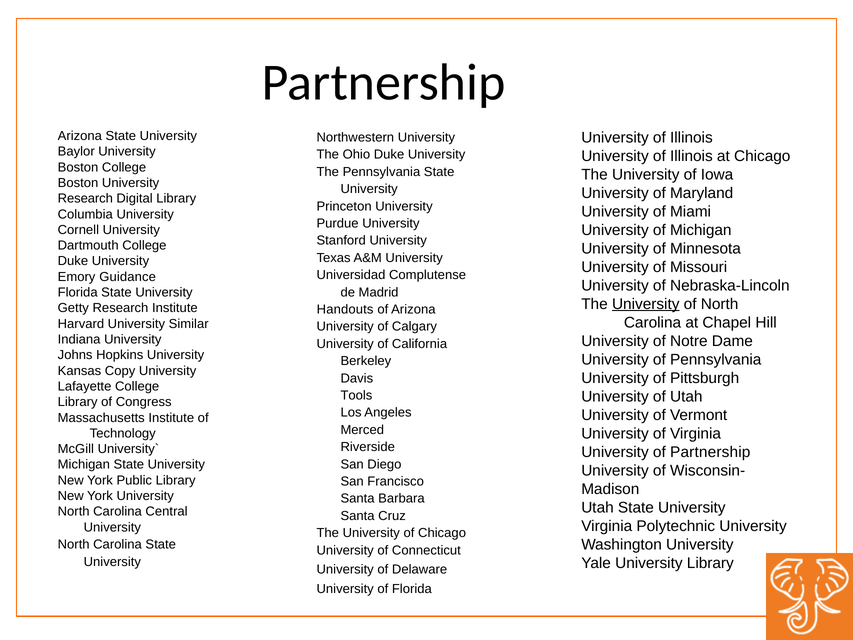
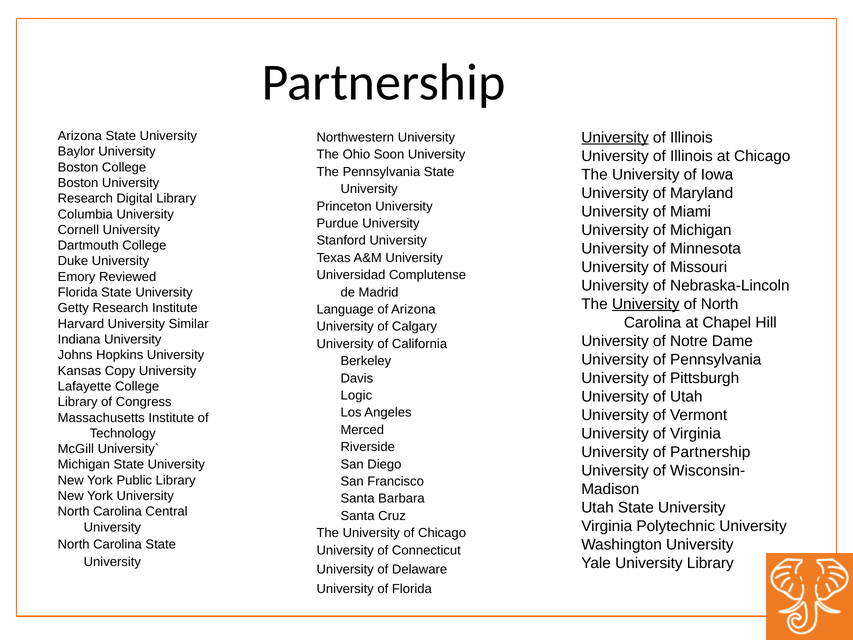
University at (615, 137) underline: none -> present
Ohio Duke: Duke -> Soon
Guidance: Guidance -> Reviewed
Handouts: Handouts -> Language
Tools: Tools -> Logic
